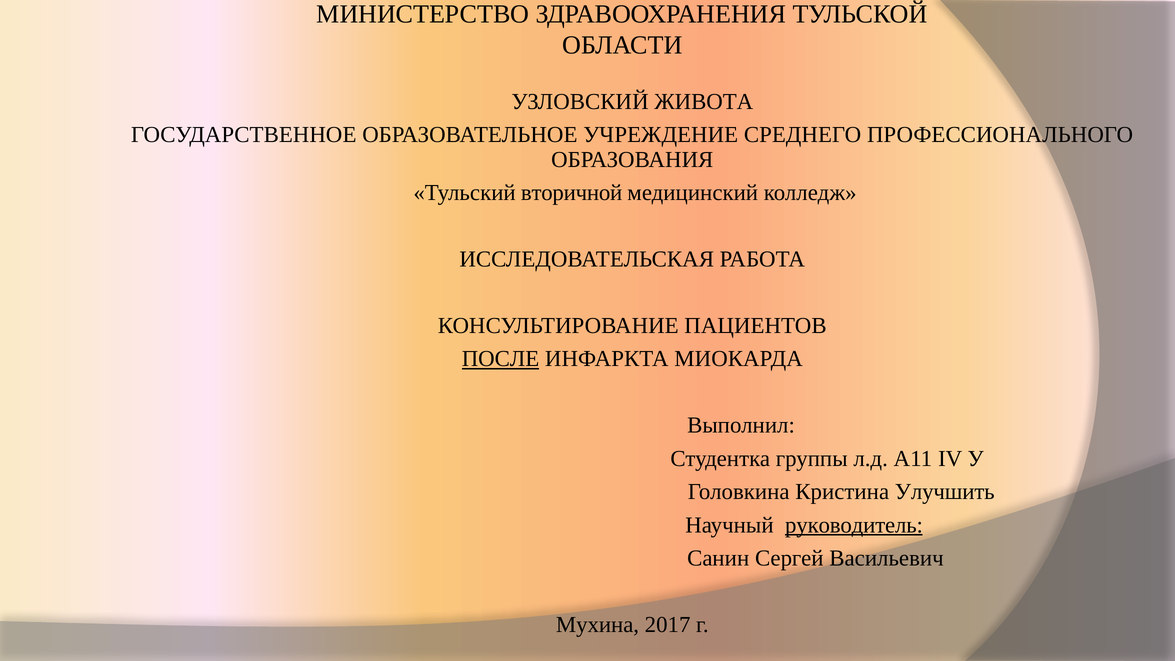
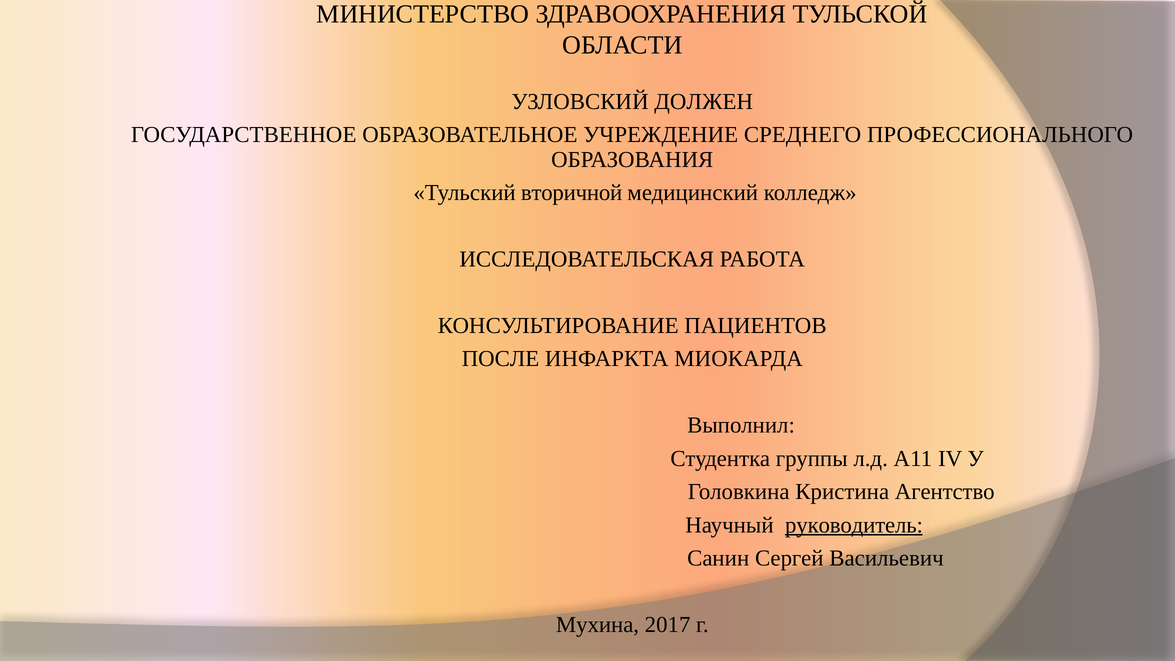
ЖИВОТА: ЖИВОТА -> ДОЛЖЕН
ПОСЛЕ underline: present -> none
Улучшить: Улучшить -> Агентство
